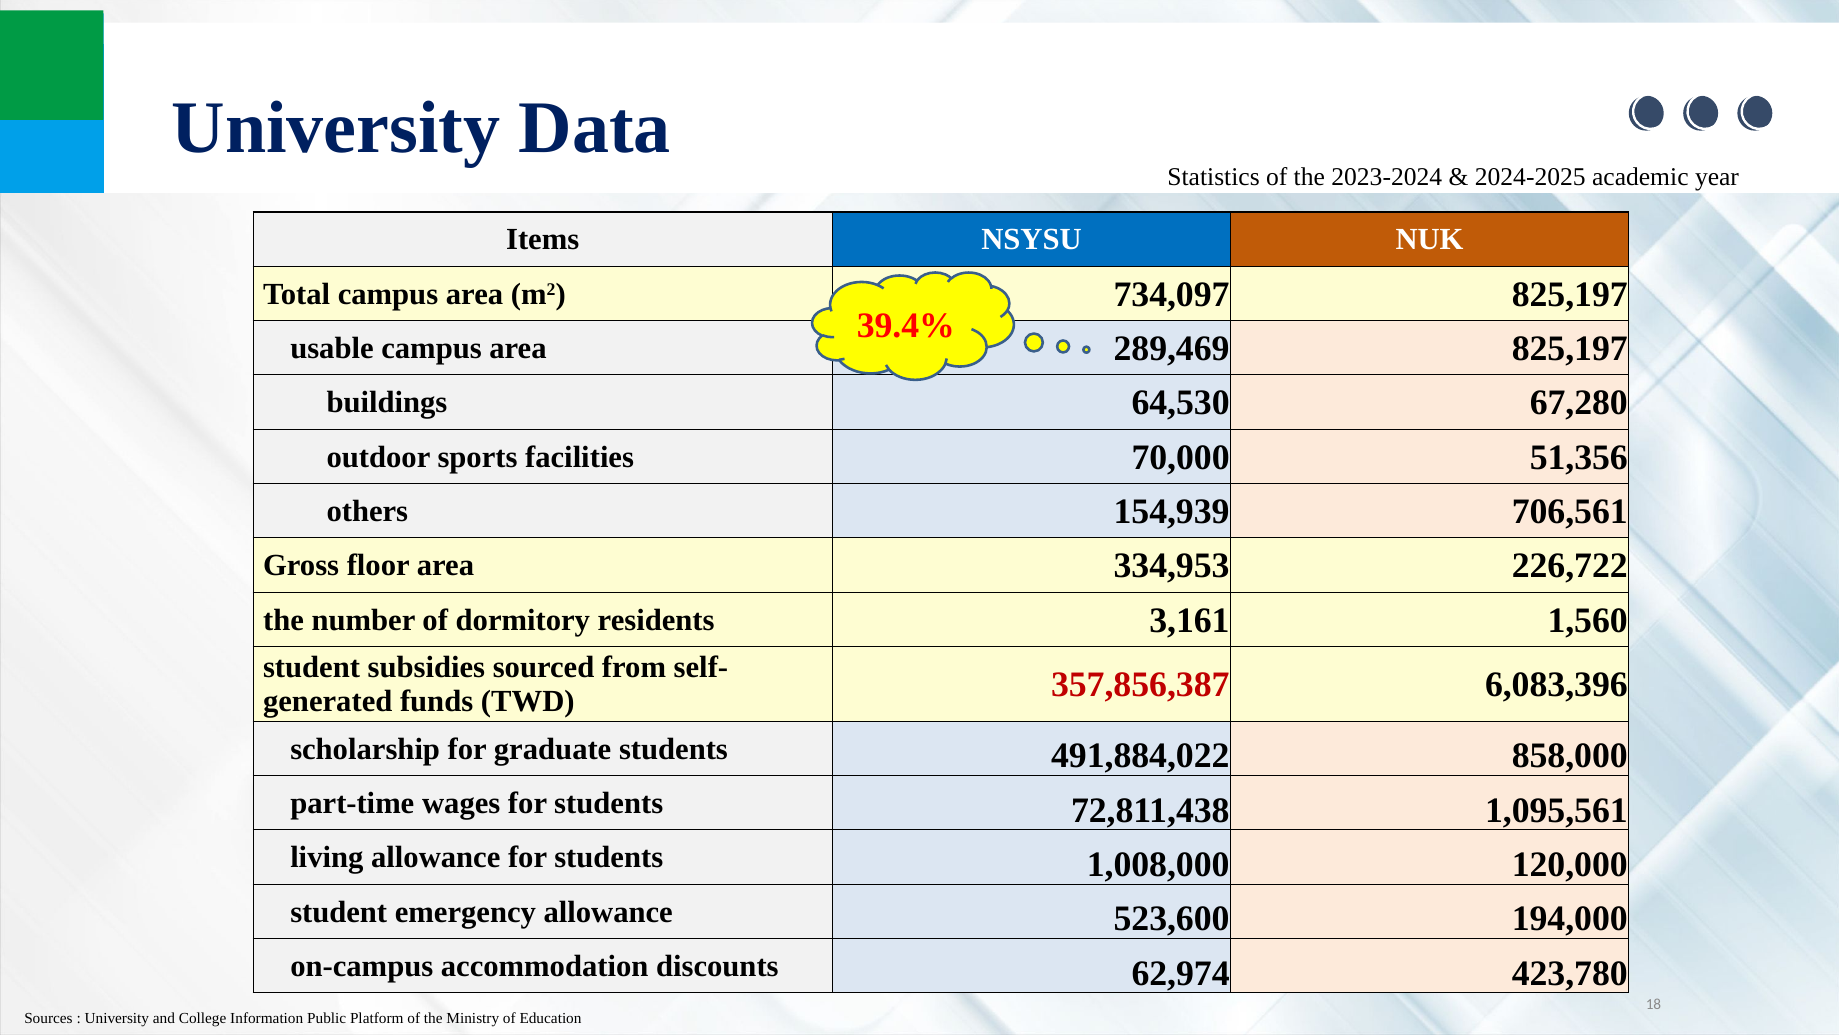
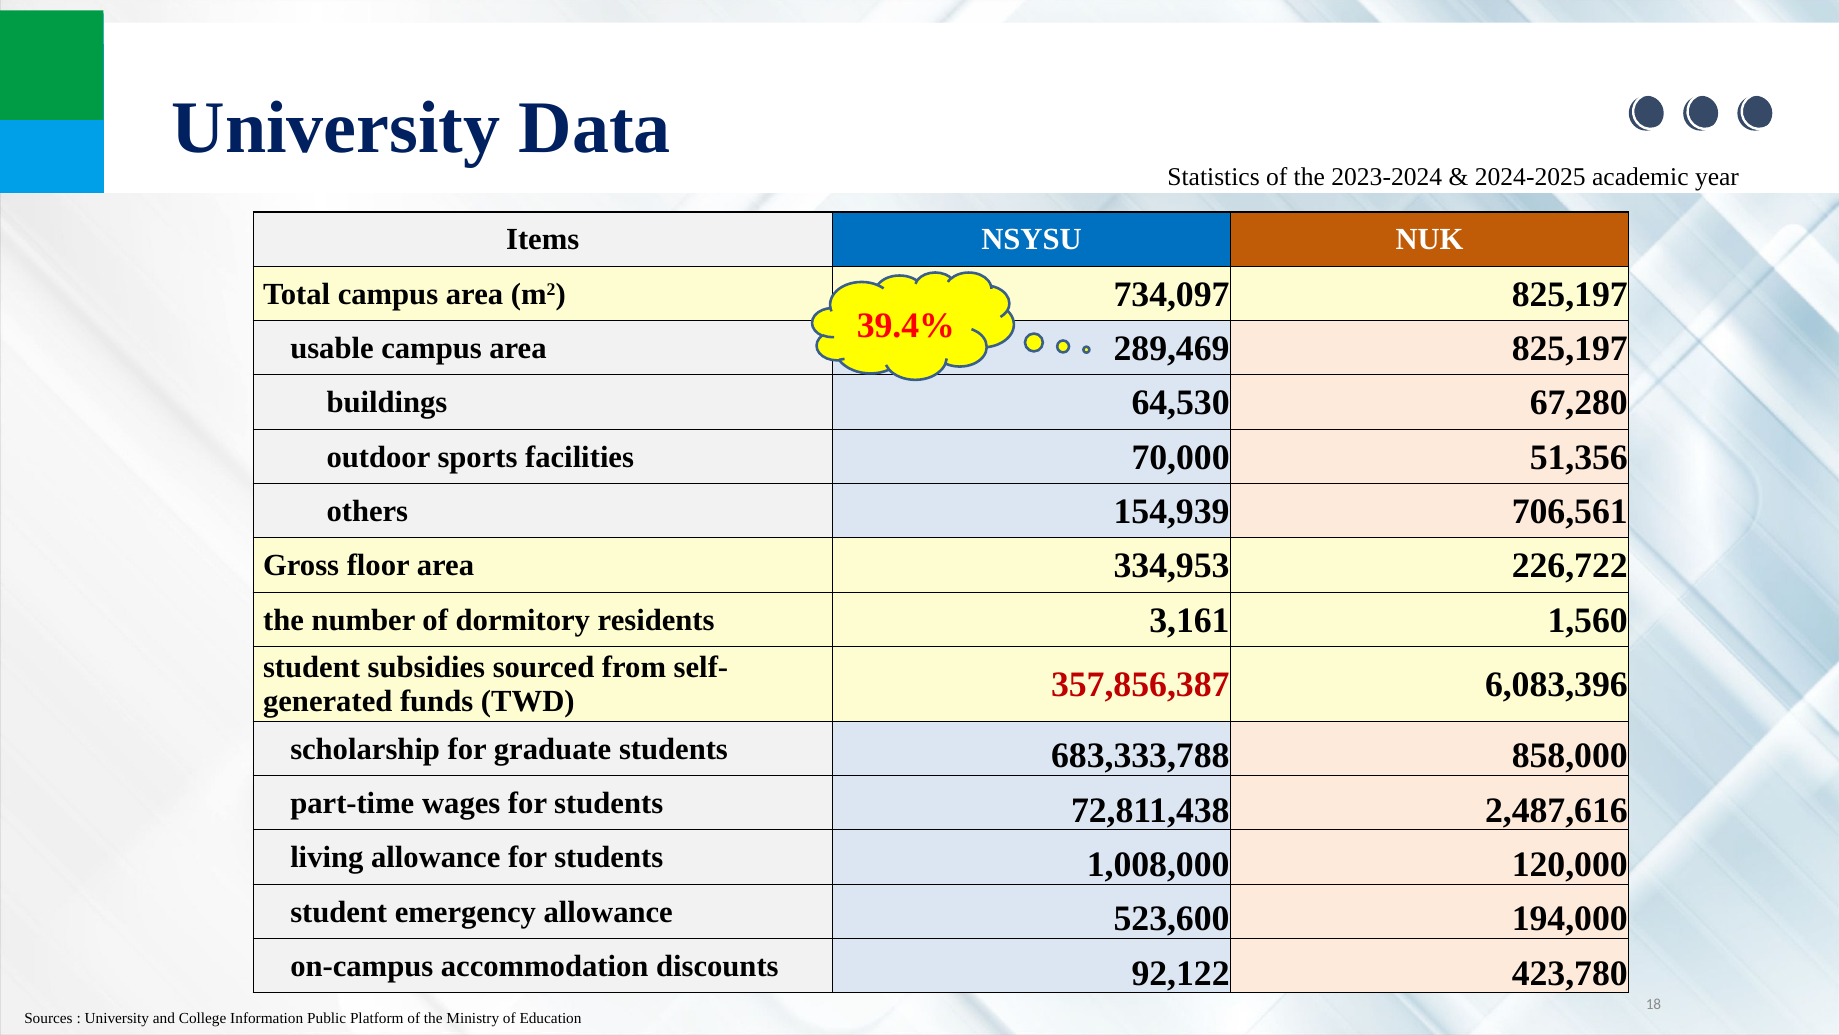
491,884,022: 491,884,022 -> 683,333,788
1,095,561: 1,095,561 -> 2,487,616
62,974: 62,974 -> 92,122
